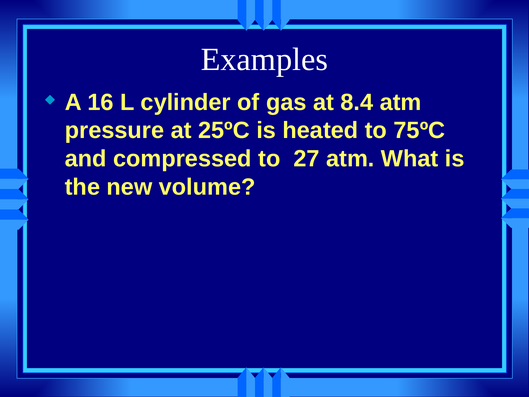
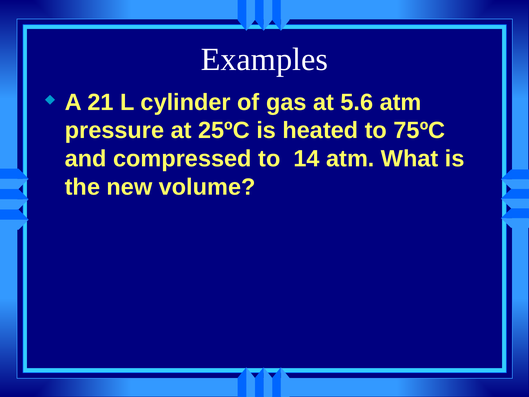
16: 16 -> 21
8.4: 8.4 -> 5.6
27: 27 -> 14
